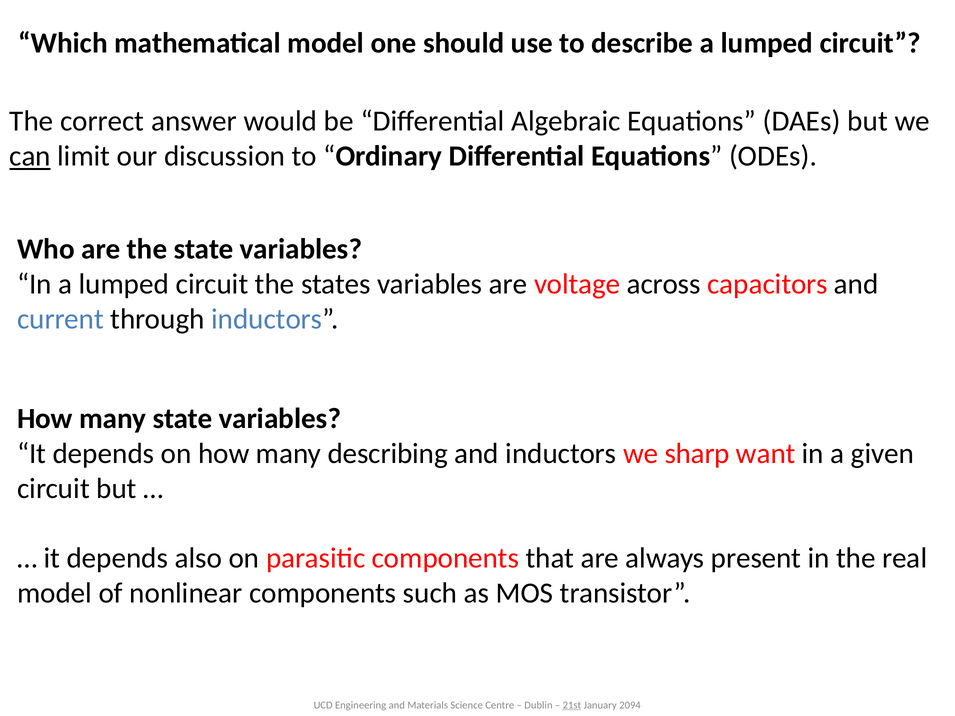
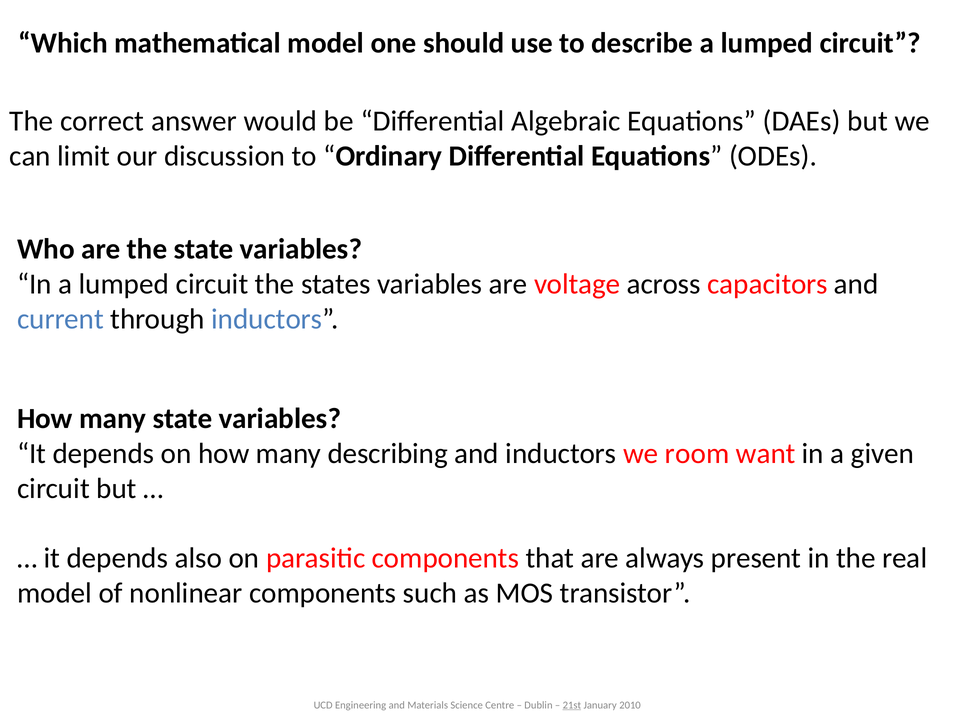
can underline: present -> none
sharp: sharp -> room
2094: 2094 -> 2010
